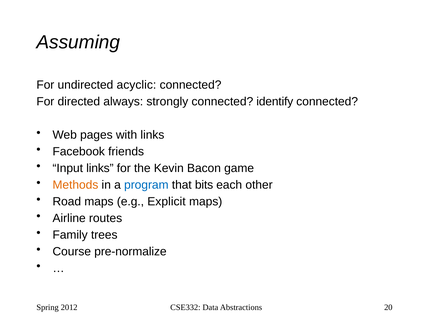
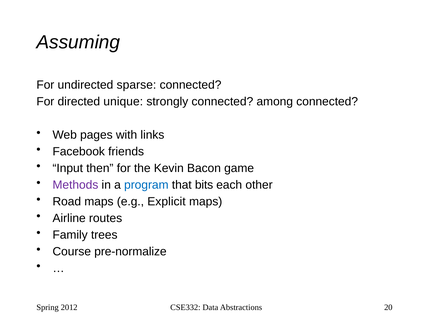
acyclic: acyclic -> sparse
always: always -> unique
identify: identify -> among
Input links: links -> then
Methods colour: orange -> purple
